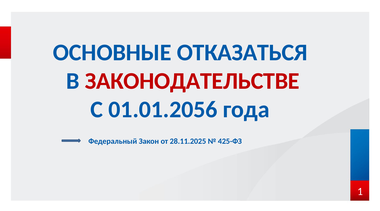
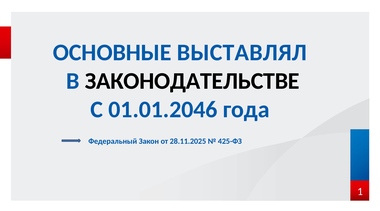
ОТКАЗАТЬСЯ: ОТКАЗАТЬСЯ -> ВЫСТАВЛЯЛ
ЗАКОНОДАТЕЛЬСТВЕ colour: red -> black
01.01.2056: 01.01.2056 -> 01.01.2046
